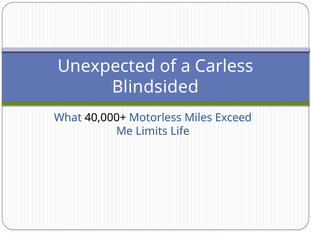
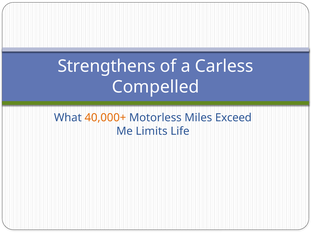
Unexpected: Unexpected -> Strengthens
Blindsided: Blindsided -> Compelled
40,000+ colour: black -> orange
